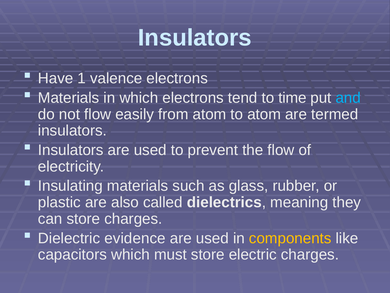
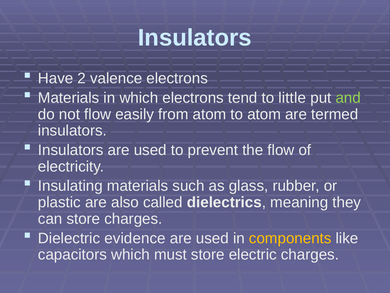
1: 1 -> 2
time: time -> little
and colour: light blue -> light green
